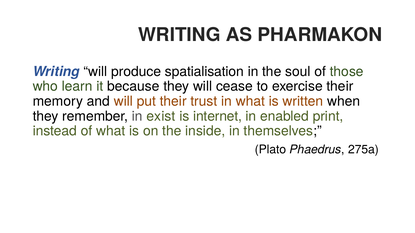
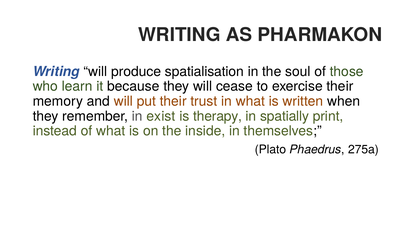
internet: internet -> therapy
enabled: enabled -> spatially
